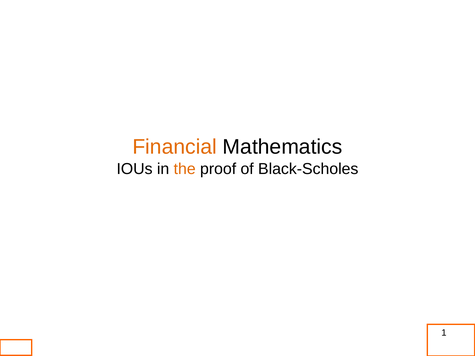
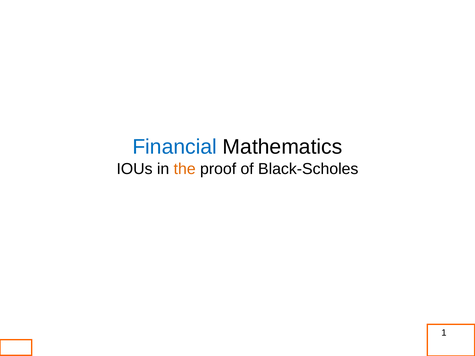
Financial colour: orange -> blue
